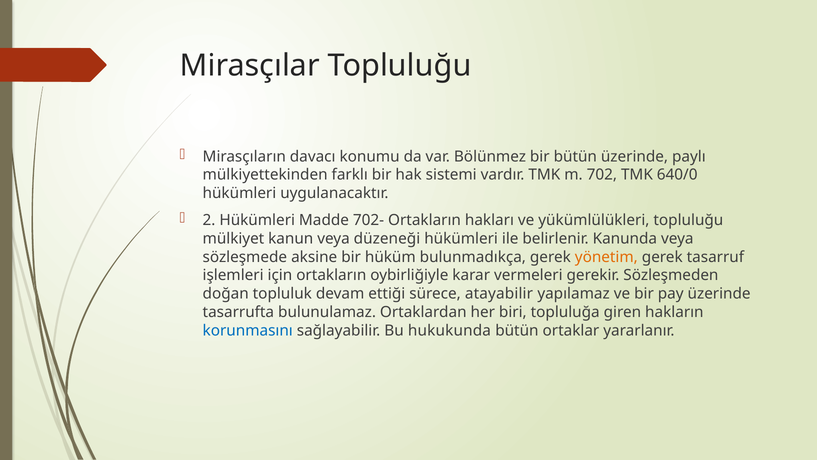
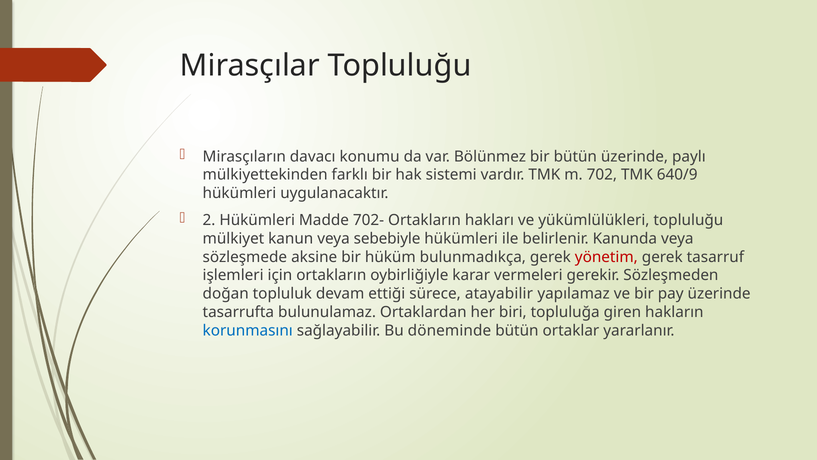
640/0: 640/0 -> 640/9
düzeneği: düzeneği -> sebebiyle
yönetim colour: orange -> red
hukukunda: hukukunda -> döneminde
